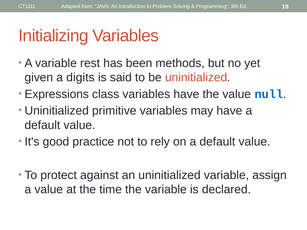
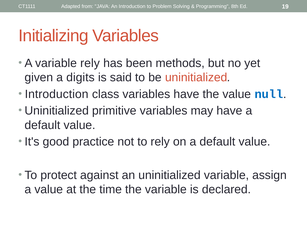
variable rest: rest -> rely
Expressions at (57, 94): Expressions -> Introduction
